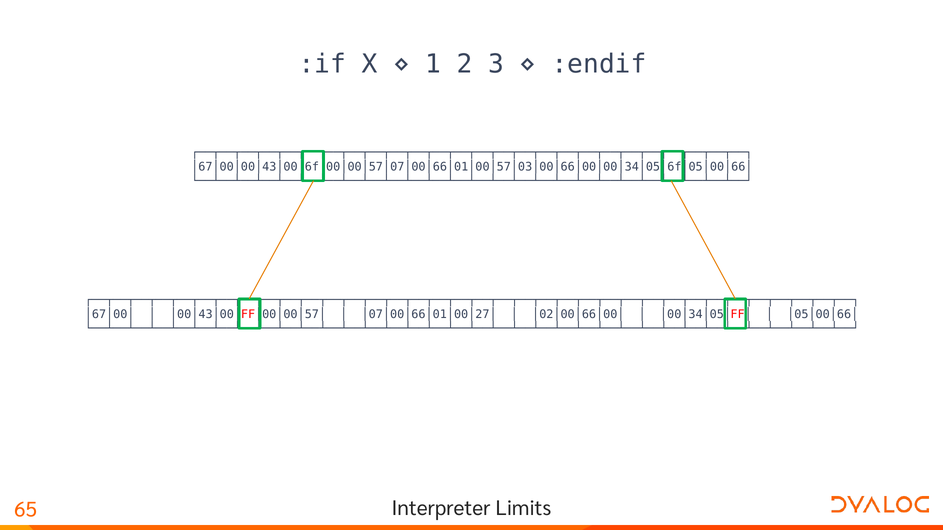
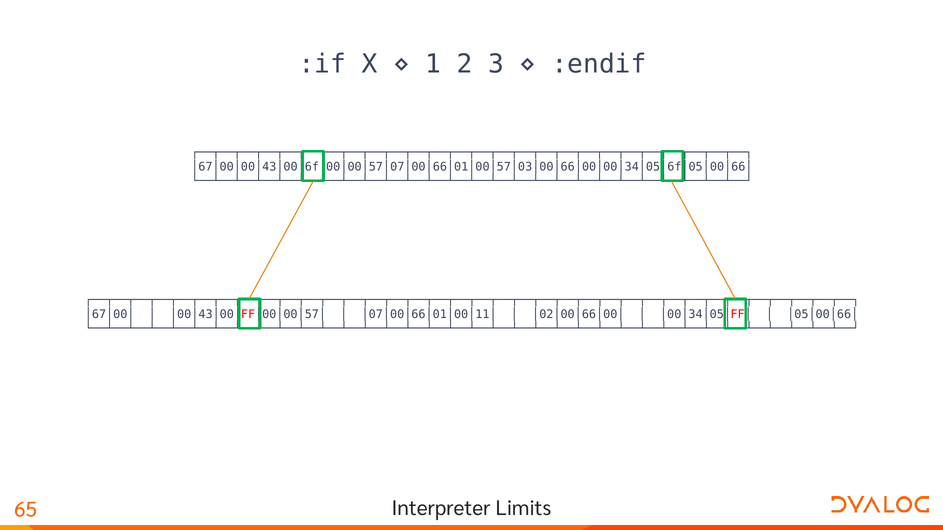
│07│00│66│01│00│27│: │07│00│66│01│00│27│ -> │07│00│66│01│00│11│
